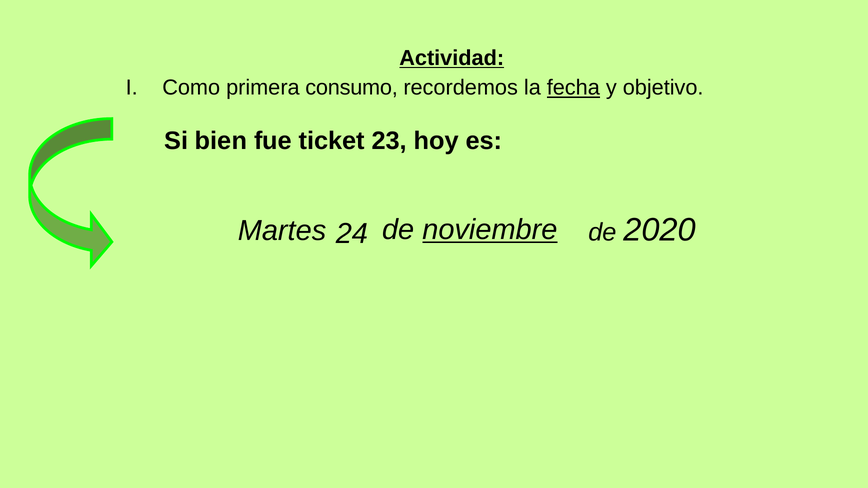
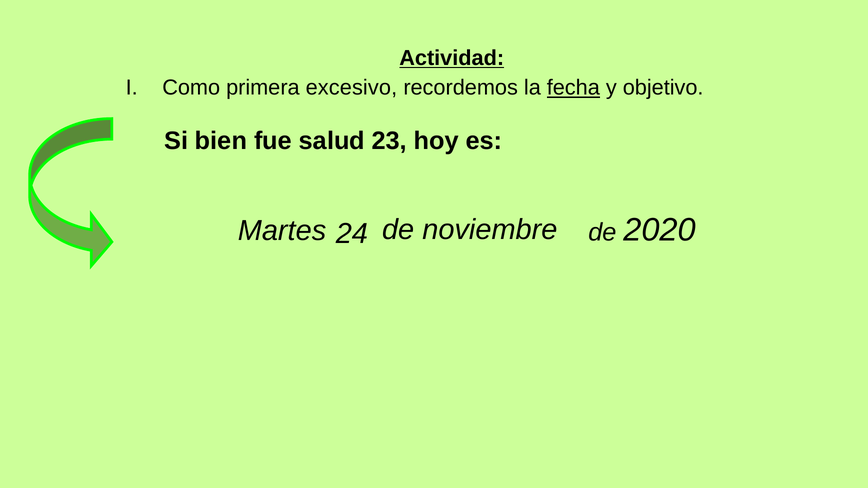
consumo: consumo -> excesivo
ticket: ticket -> salud
noviembre underline: present -> none
